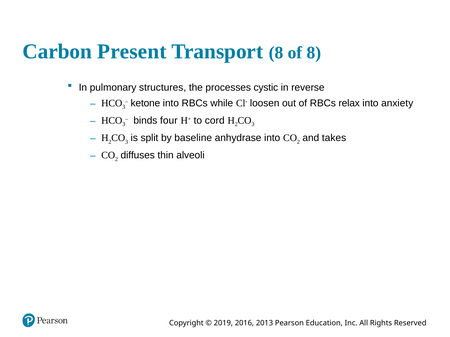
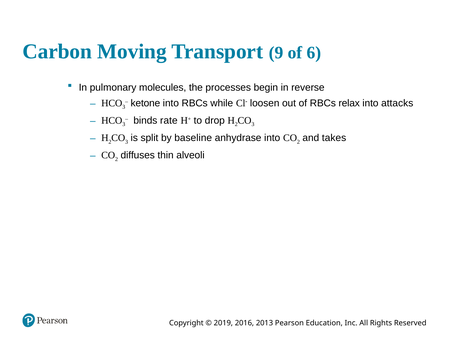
Present: Present -> Moving
Transport 8: 8 -> 9
of 8: 8 -> 6
structures: structures -> molecules
cystic: cystic -> begin
anxiety: anxiety -> attacks
four: four -> rate
cord: cord -> drop
